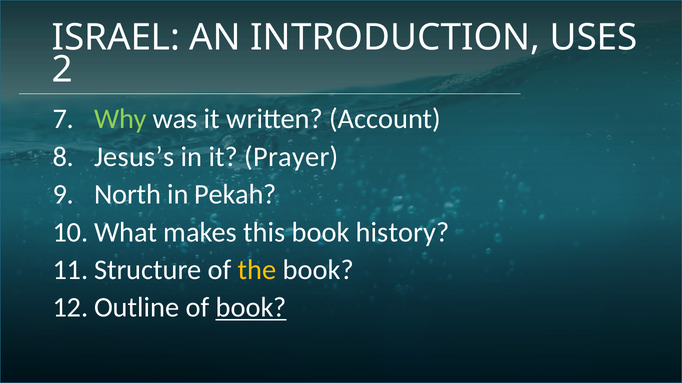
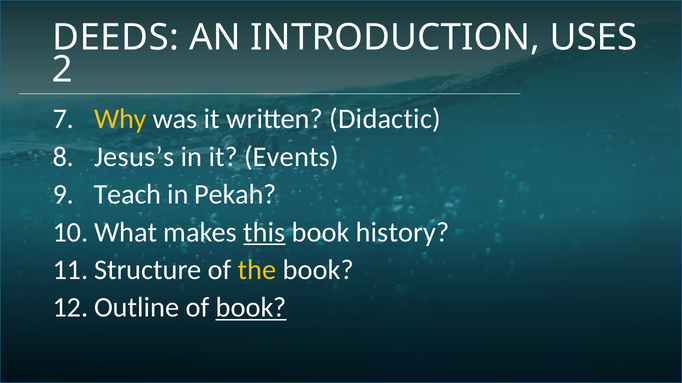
ISRAEL: ISRAEL -> DEEDS
Why colour: light green -> yellow
Account: Account -> Didactic
Prayer: Prayer -> Events
North: North -> Teach
this underline: none -> present
